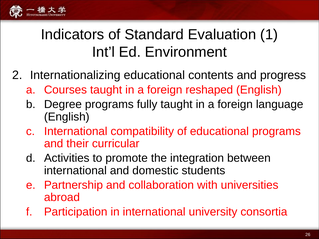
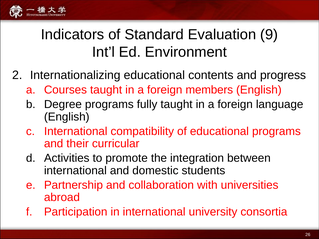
1: 1 -> 9
reshaped: reshaped -> members
